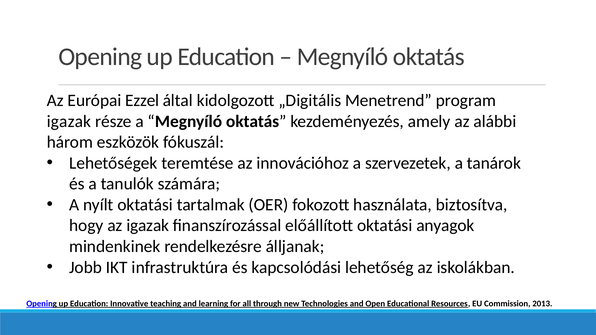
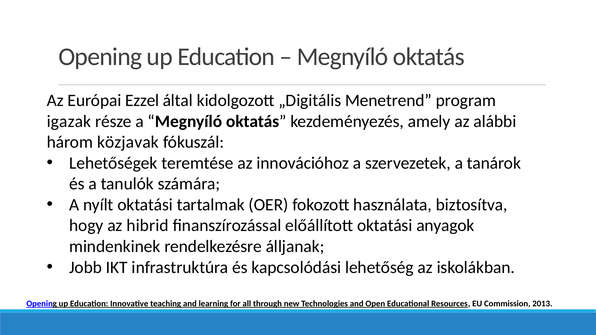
eszközök: eszközök -> közjavak
az igazak: igazak -> hibrid
